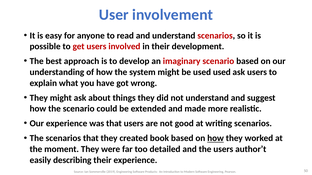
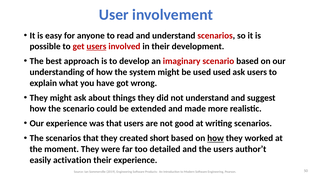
users at (96, 47) underline: none -> present
book: book -> short
describing: describing -> activation
